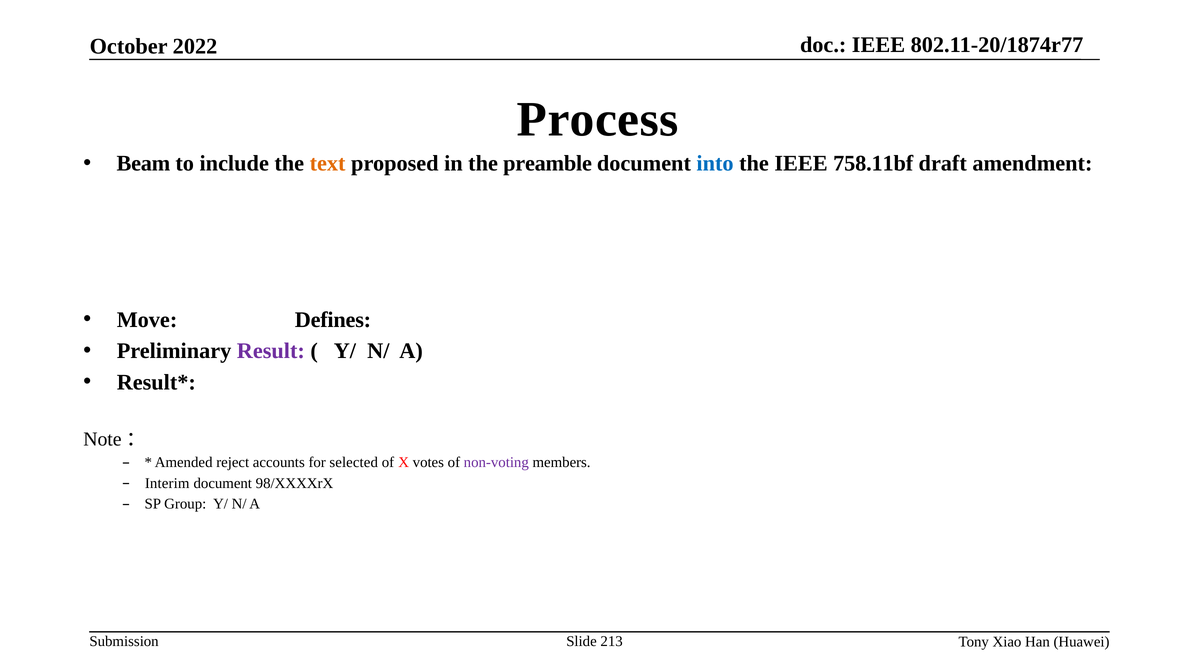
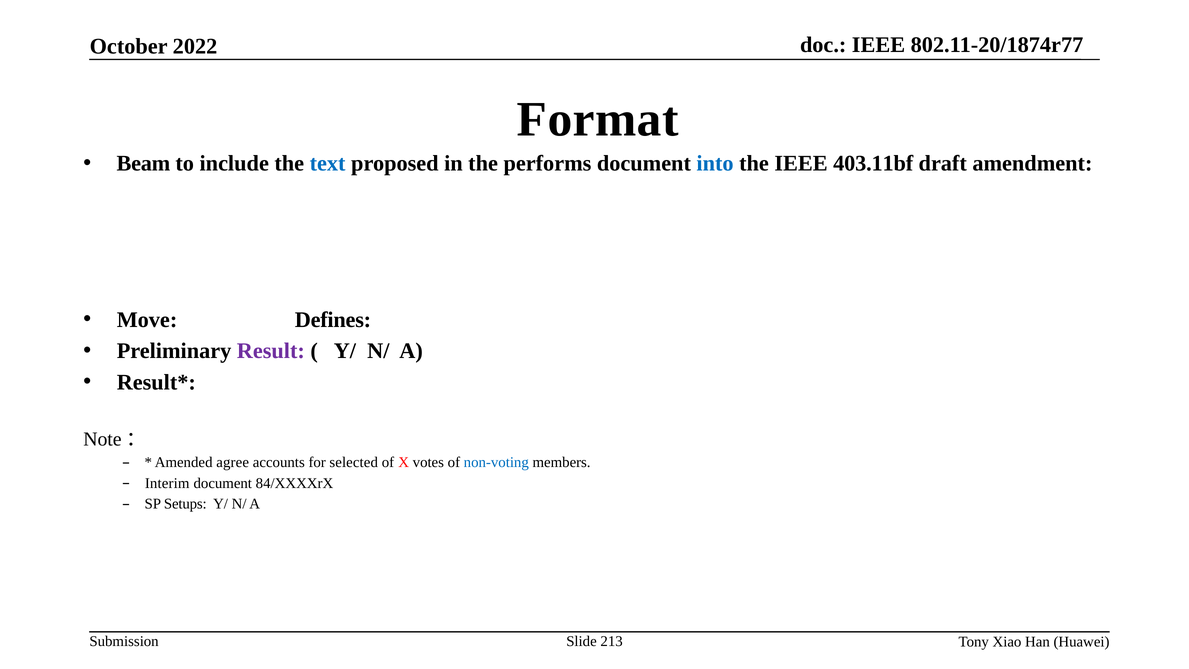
Process: Process -> Format
text colour: orange -> blue
preamble: preamble -> performs
758.11bf: 758.11bf -> 403.11bf
reject: reject -> agree
non-voting colour: purple -> blue
98/XXXXrX: 98/XXXXrX -> 84/XXXXrX
Group: Group -> Setups
